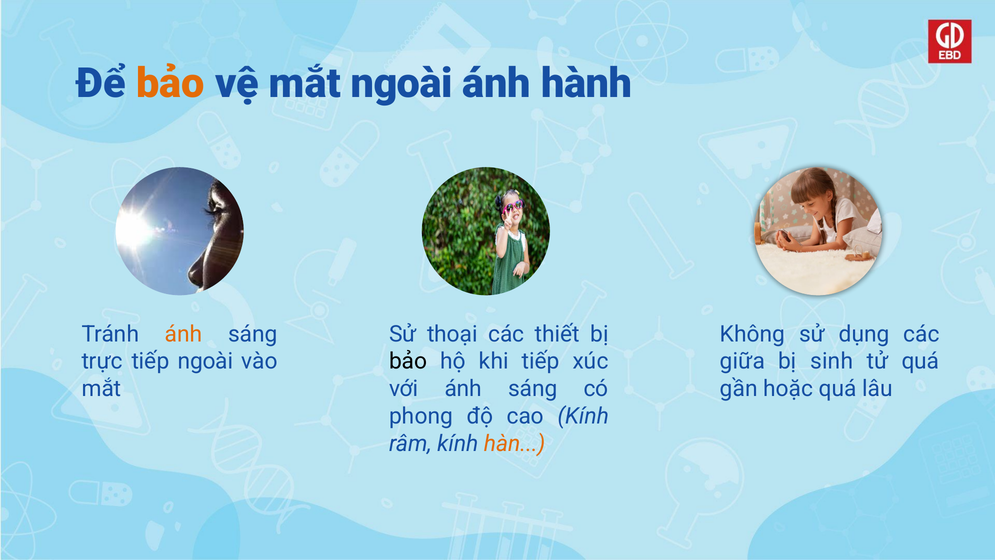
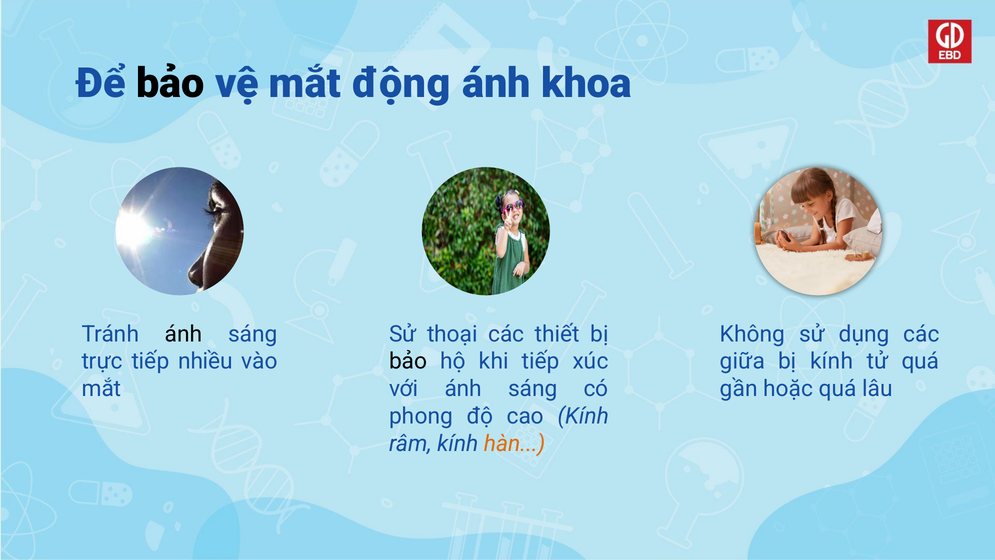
bảo at (170, 84) colour: orange -> black
mắt ngoài: ngoài -> động
hành: hành -> khoa
ánh at (184, 334) colour: orange -> black
tiếp ngoài: ngoài -> nhiều
bị sinh: sinh -> kính
